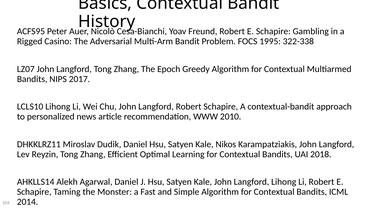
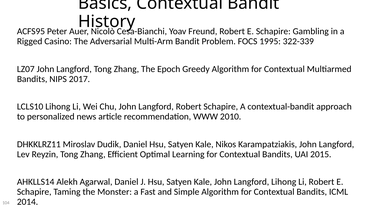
322-338: 322-338 -> 322-339
2018: 2018 -> 2015
